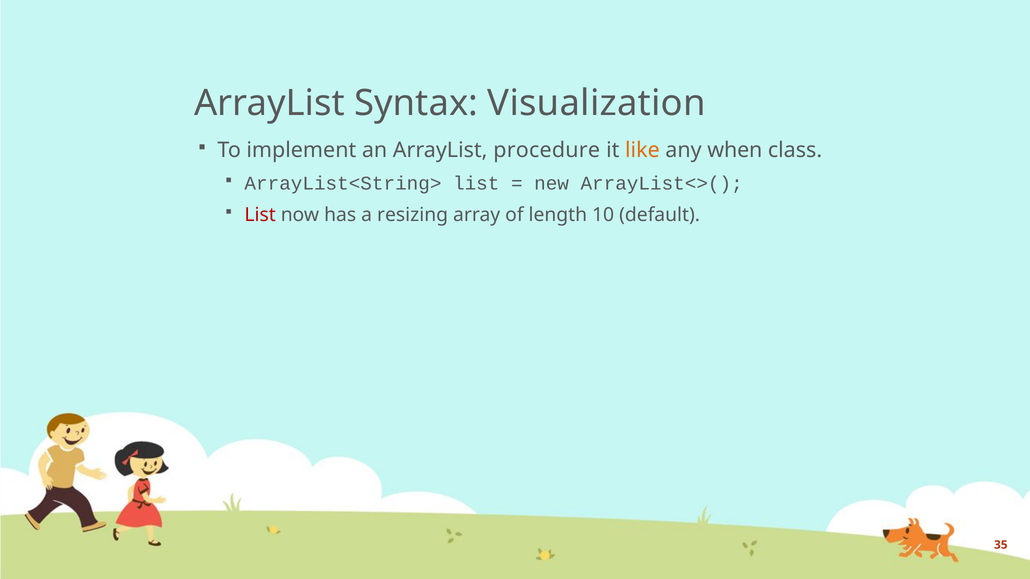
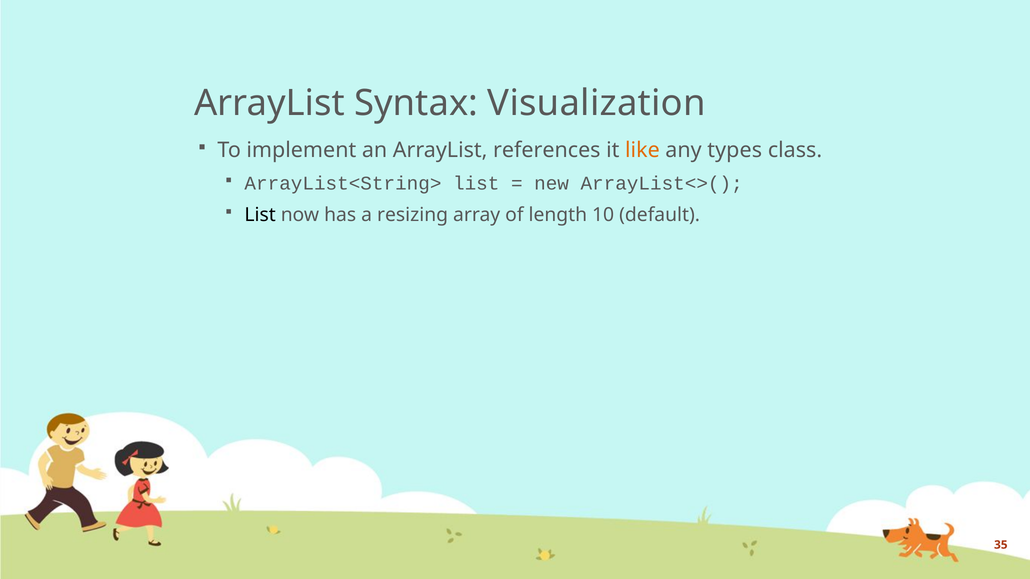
procedure: procedure -> references
when: when -> types
List at (260, 215) colour: red -> black
